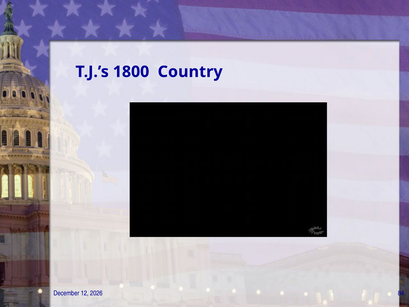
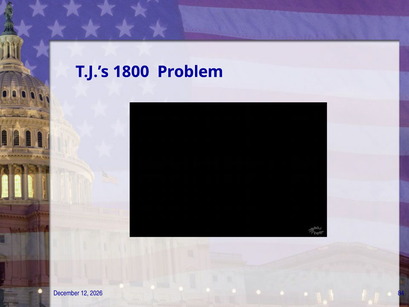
Country: Country -> Problem
